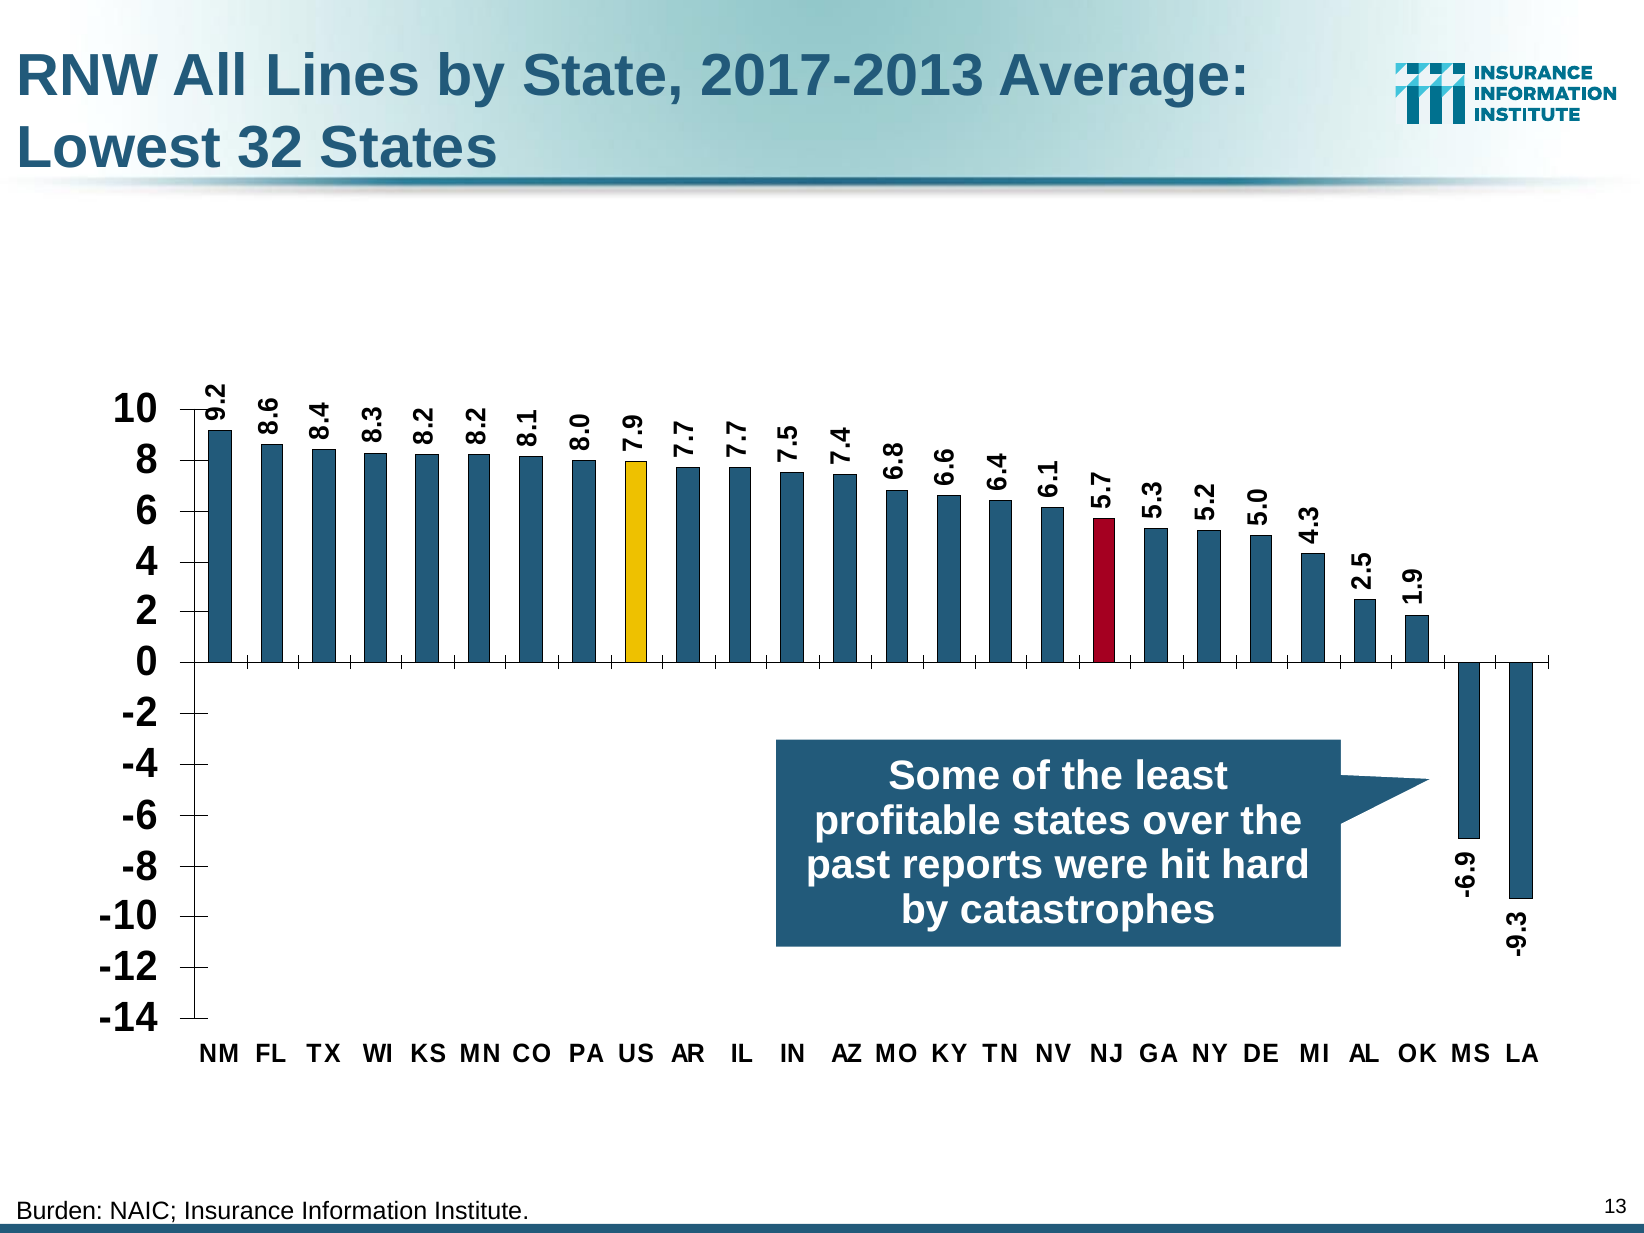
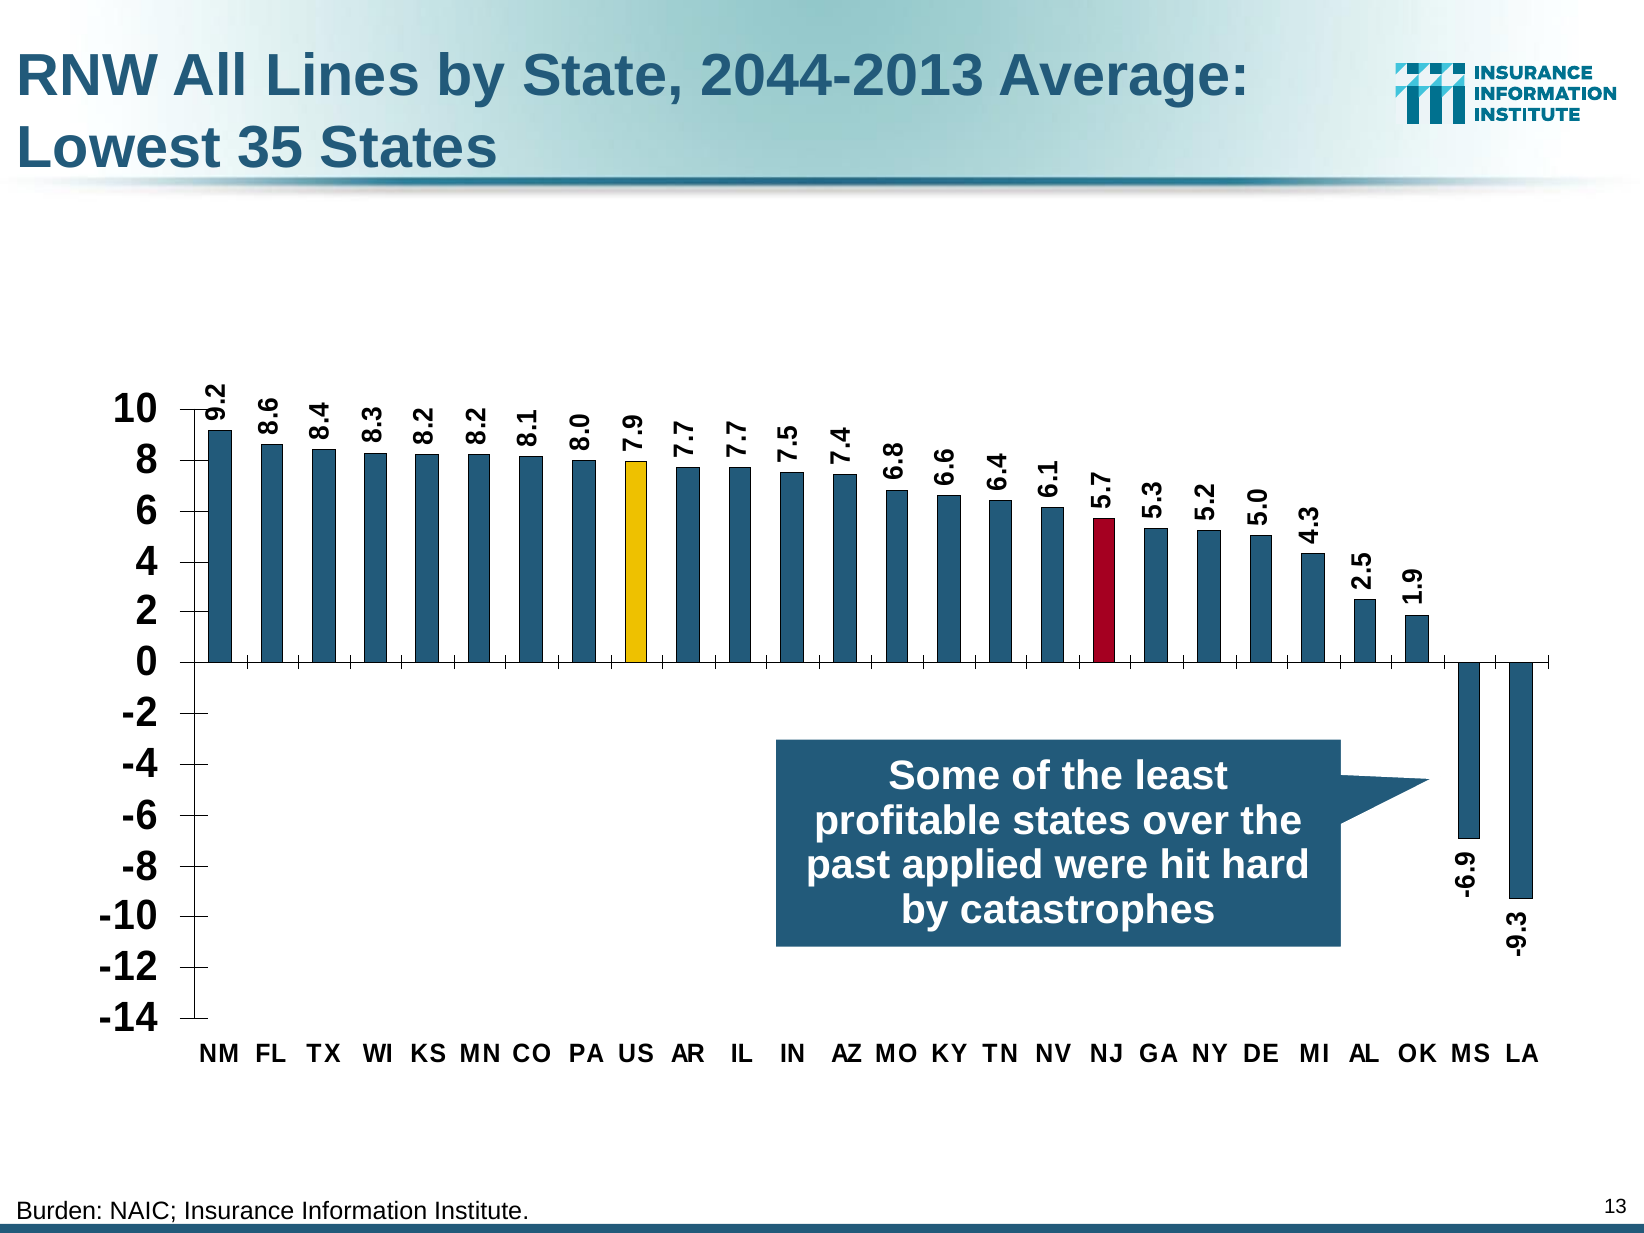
2017-2013: 2017-2013 -> 2044-2013
32: 32 -> 35
reports: reports -> applied
